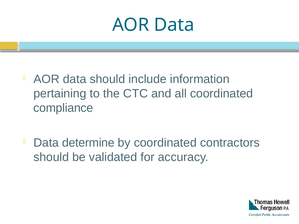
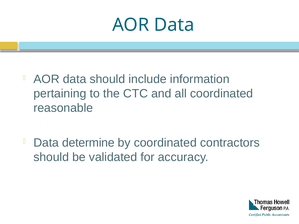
compliance: compliance -> reasonable
